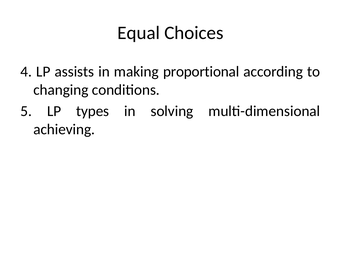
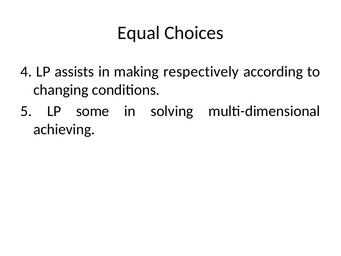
proportional: proportional -> respectively
types: types -> some
